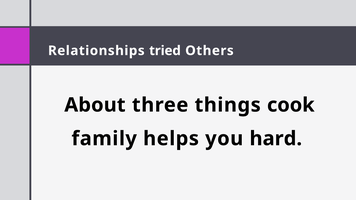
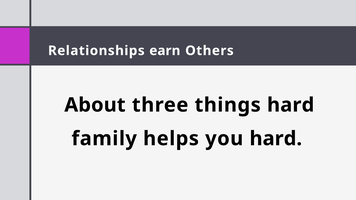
tried: tried -> earn
things cook: cook -> hard
